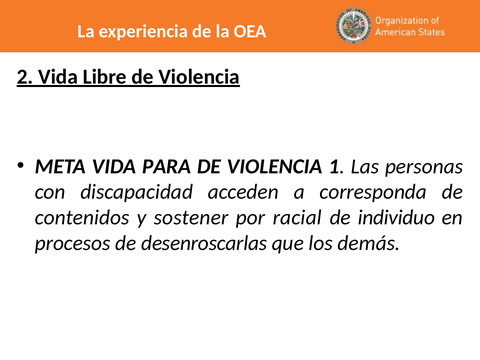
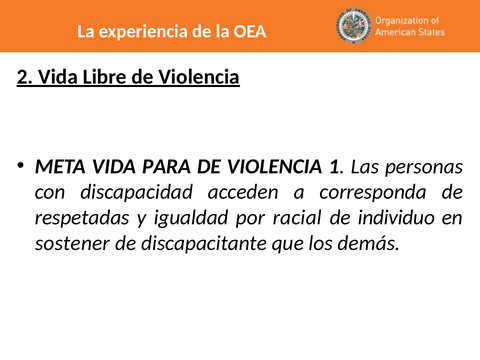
contenidos: contenidos -> respetadas
sostener: sostener -> igualdad
procesos: procesos -> sostener
desenroscarlas: desenroscarlas -> discapacitante
